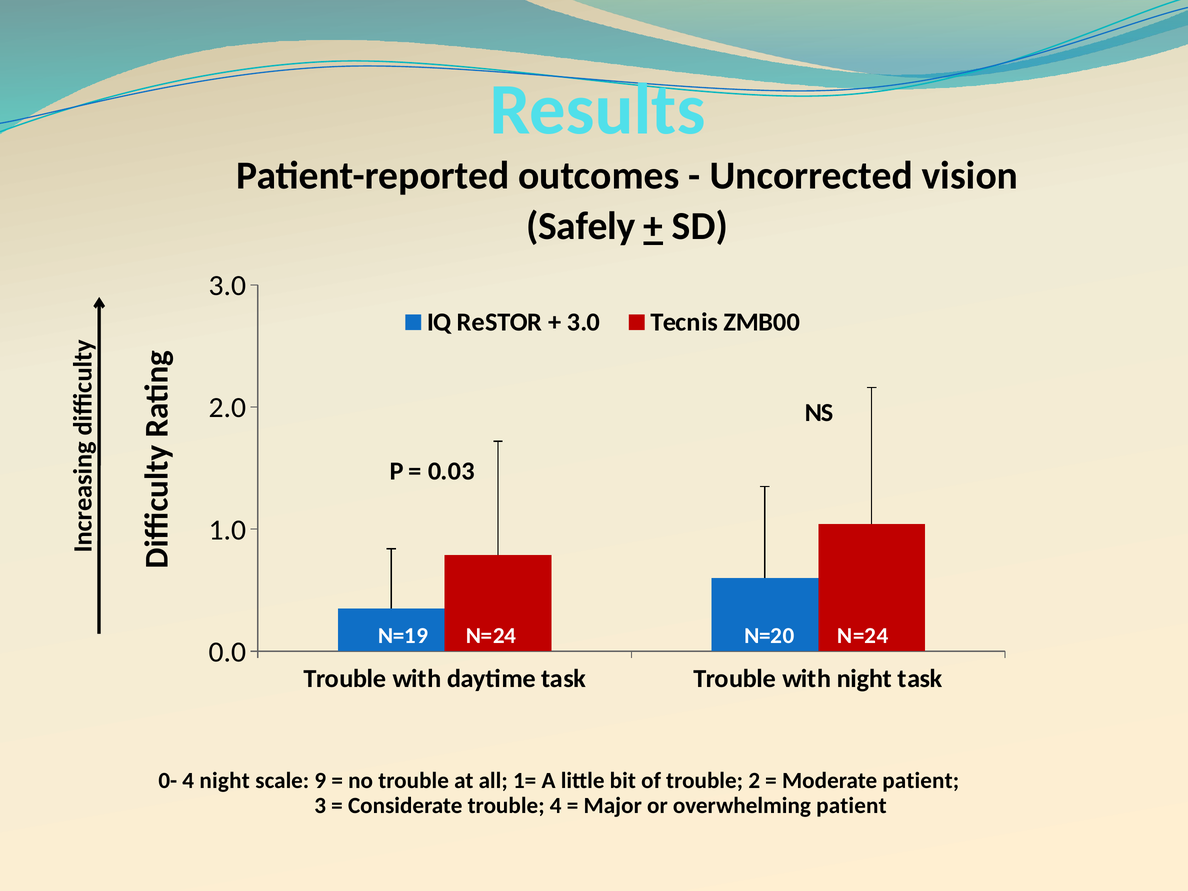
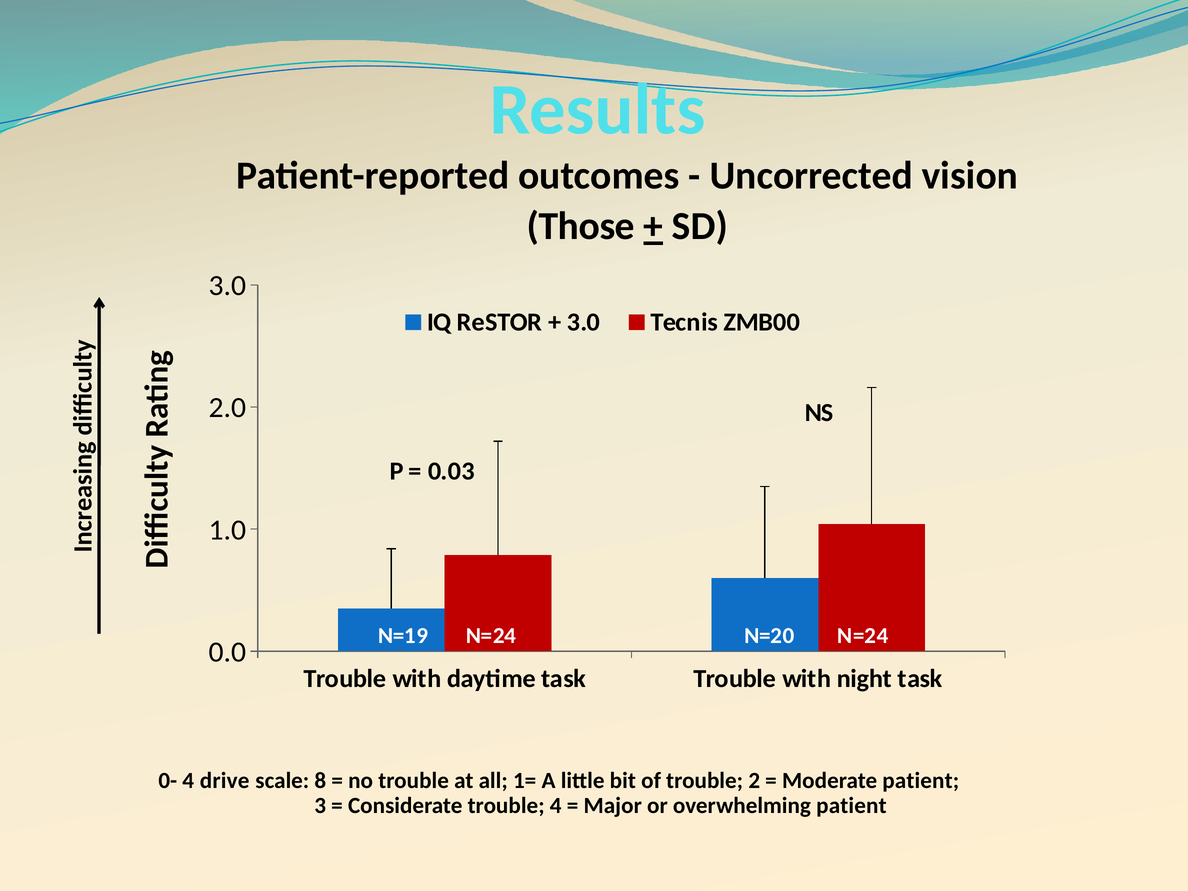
Safely: Safely -> Those
4 night: night -> drive
9: 9 -> 8
